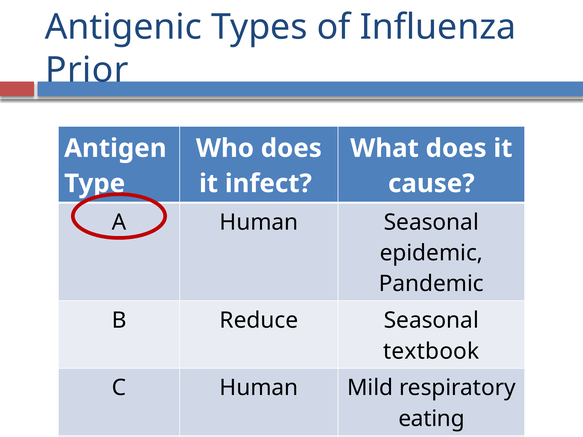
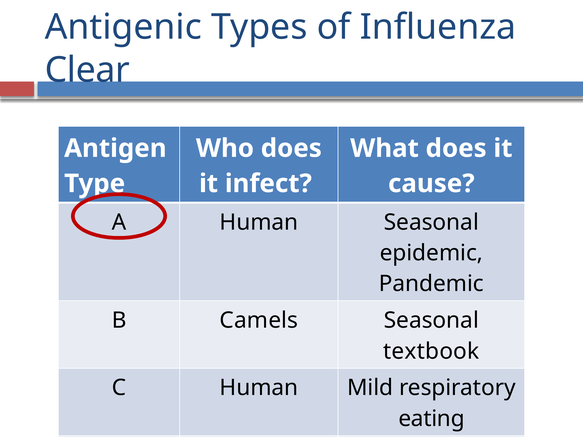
Prior: Prior -> Clear
Reduce: Reduce -> Camels
